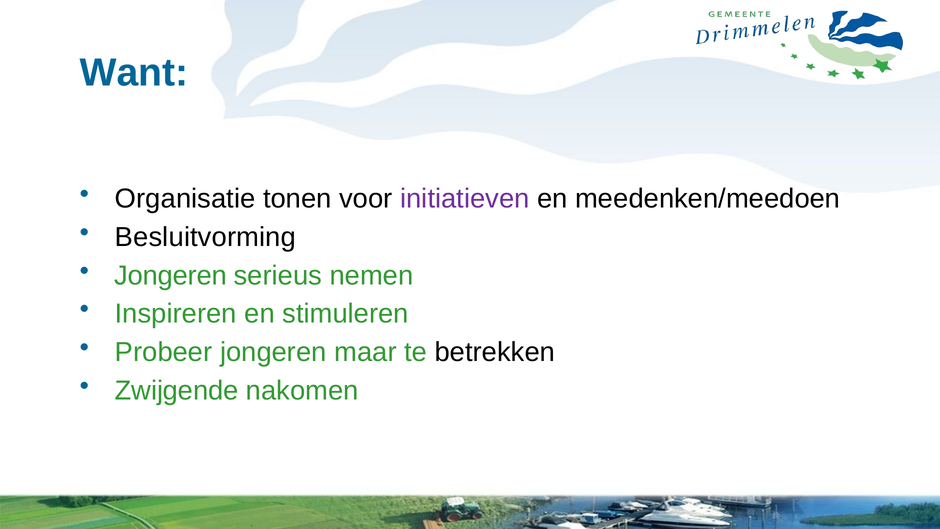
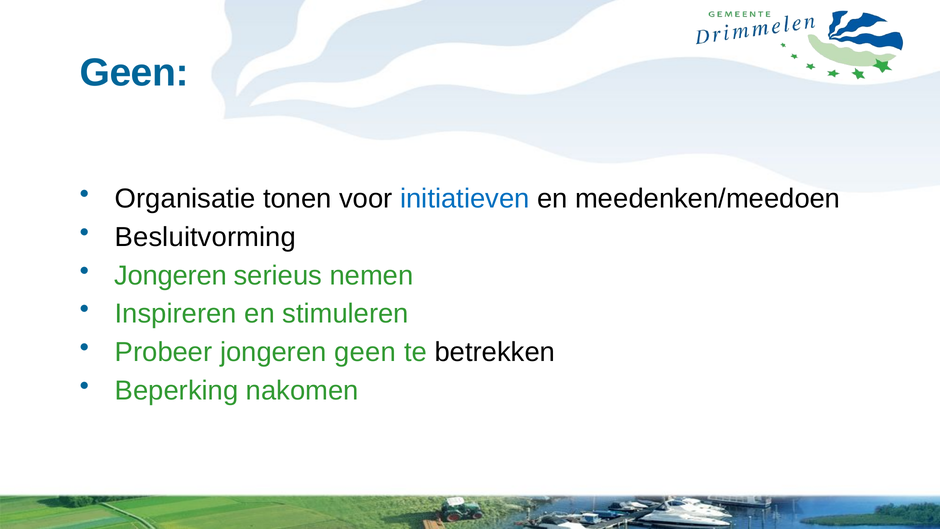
Want at (134, 73): Want -> Geen
initiatieven colour: purple -> blue
jongeren maar: maar -> geen
Zwijgende: Zwijgende -> Beperking
